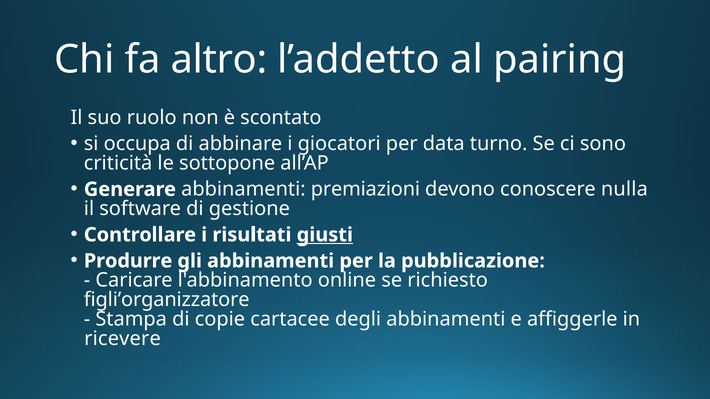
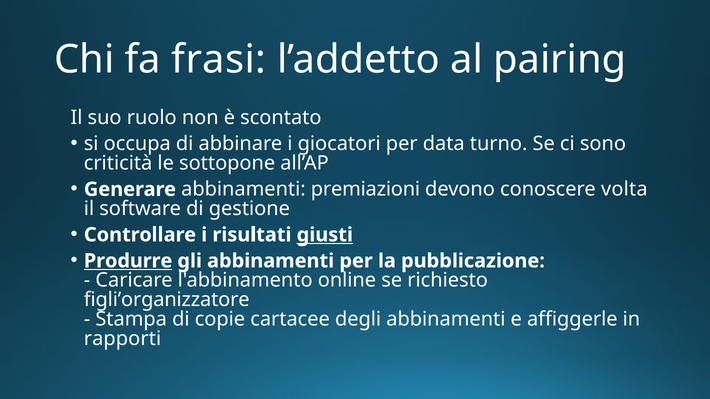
altro: altro -> frasi
nulla: nulla -> volta
Produrre underline: none -> present
ricevere: ricevere -> rapporti
